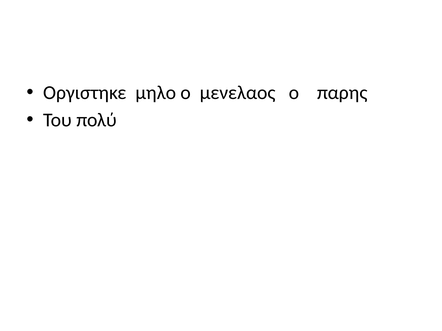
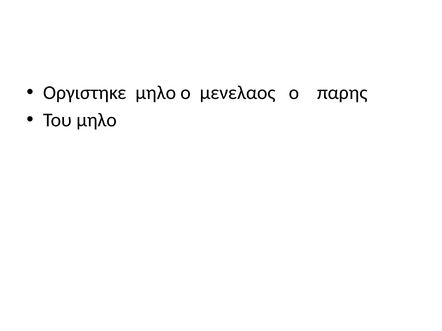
Του πολύ: πολύ -> μηλο
